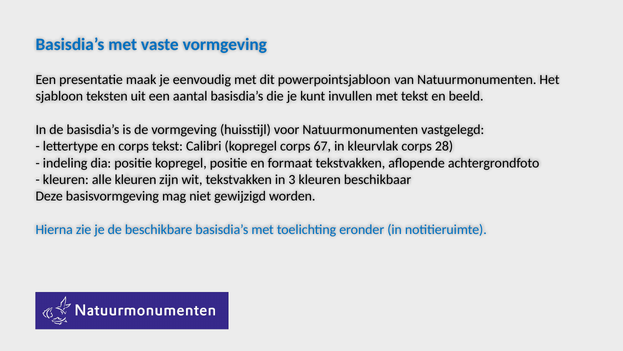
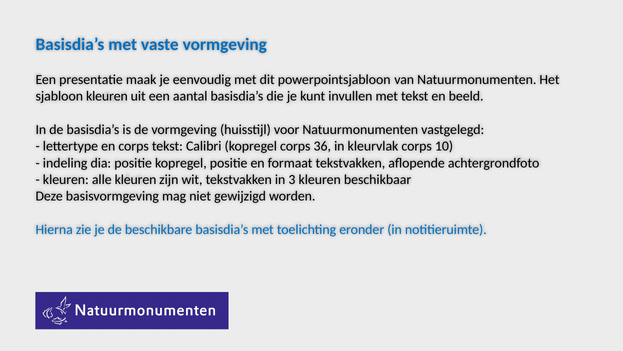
sjabloon teksten: teksten -> kleuren
67: 67 -> 36
28: 28 -> 10
